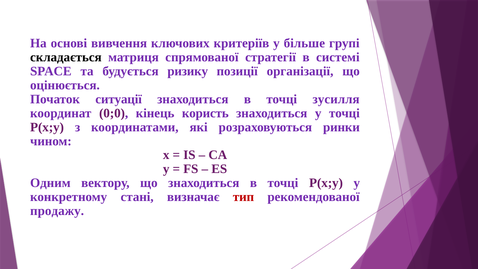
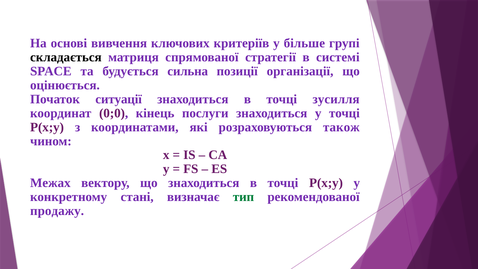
ризику: ризику -> сильна
користь: користь -> послуги
ринки: ринки -> також
Одним: Одним -> Межах
тип colour: red -> green
